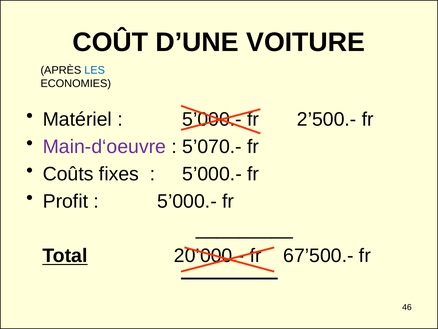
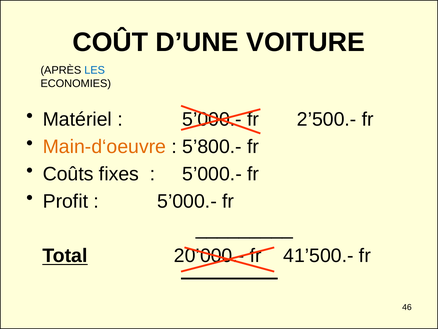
Main-d‘oeuvre colour: purple -> orange
5’070.-: 5’070.- -> 5’800.-
67’500.-: 67’500.- -> 41’500.-
